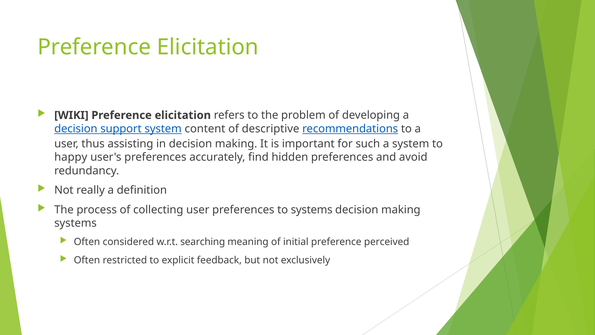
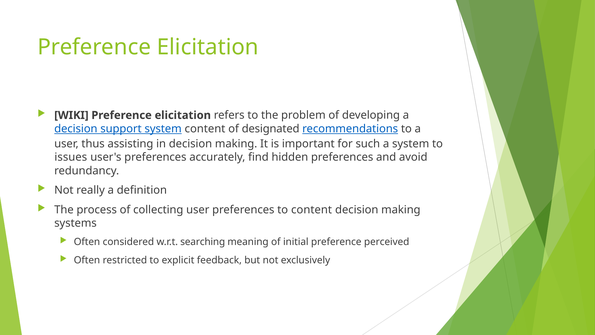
descriptive: descriptive -> designated
happy: happy -> issues
to systems: systems -> content
